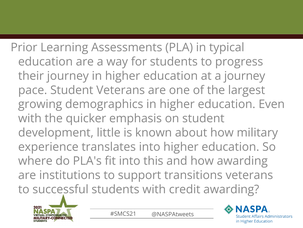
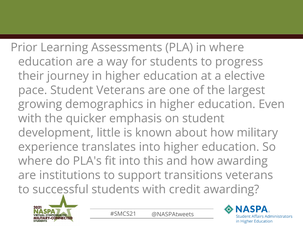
in typical: typical -> where
a journey: journey -> elective
